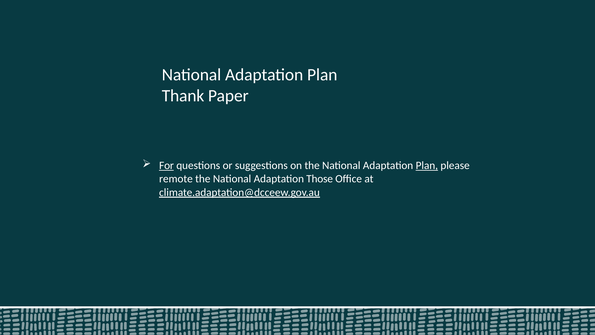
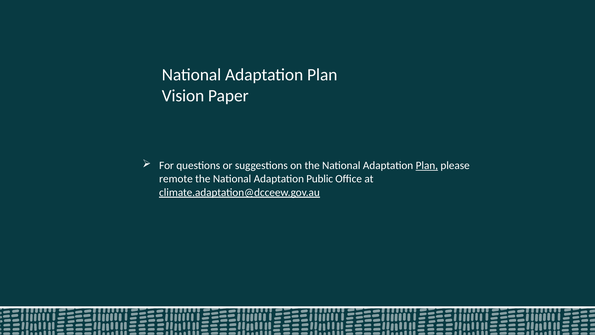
Thank: Thank -> Vision
For underline: present -> none
Those: Those -> Public
